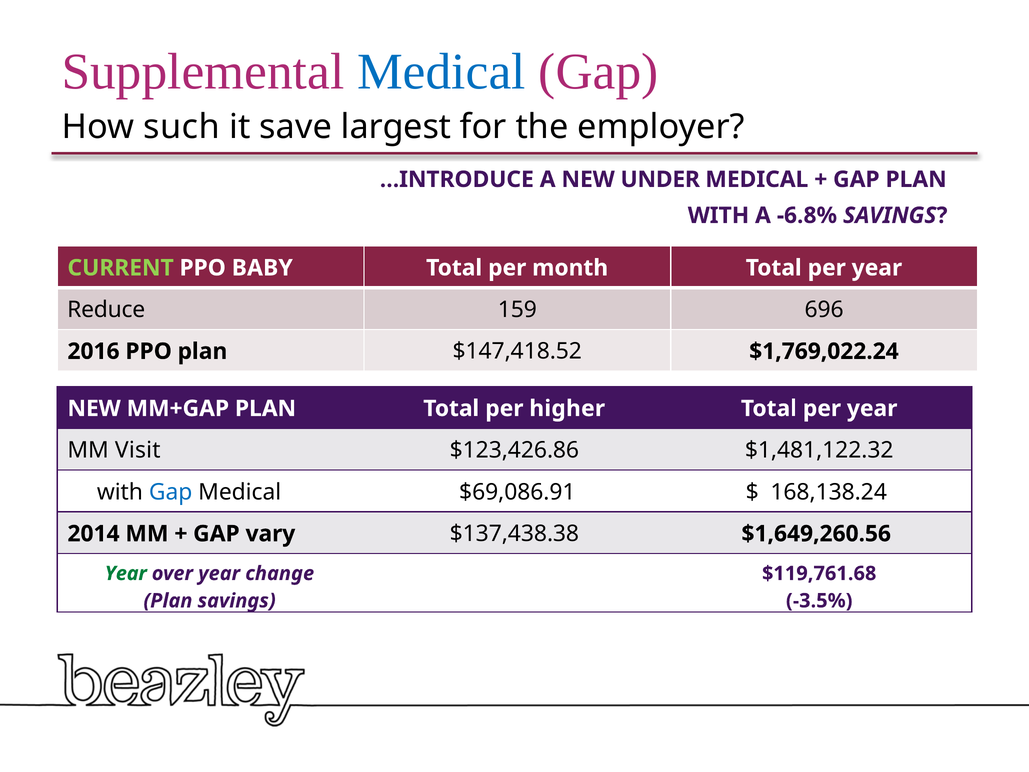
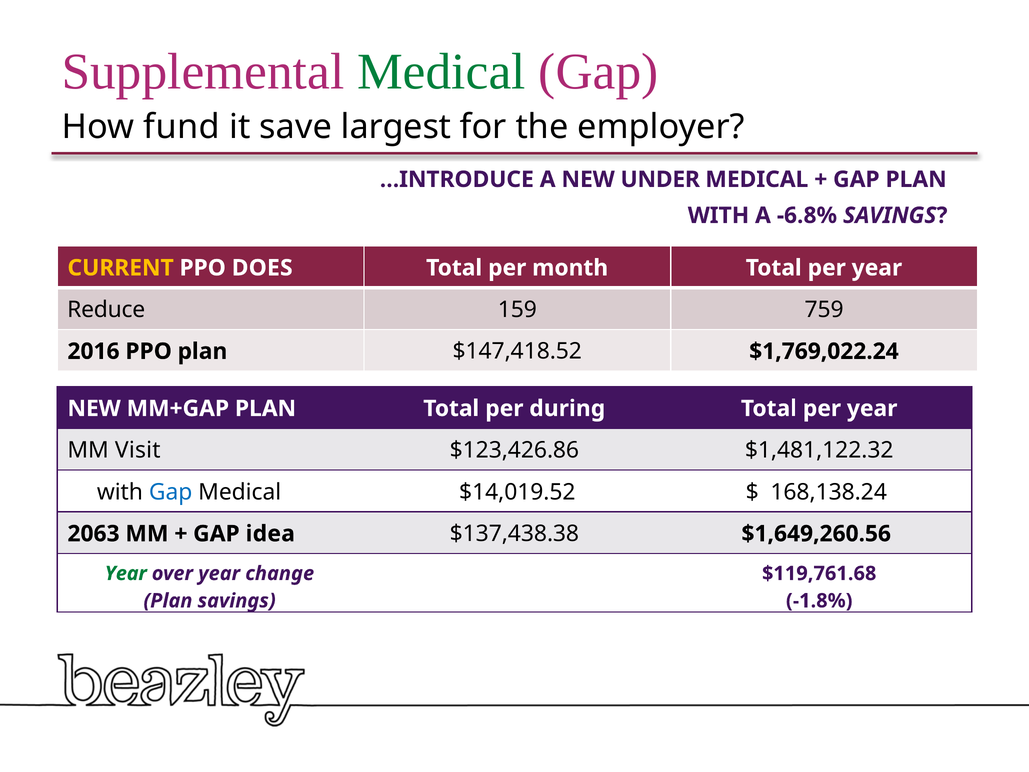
Medical at (441, 72) colour: blue -> green
such: such -> fund
CURRENT colour: light green -> yellow
BABY: BABY -> DOES
696: 696 -> 759
higher: higher -> during
$69,086.91: $69,086.91 -> $14,019.52
2014: 2014 -> 2063
vary: vary -> idea
-3.5%: -3.5% -> -1.8%
